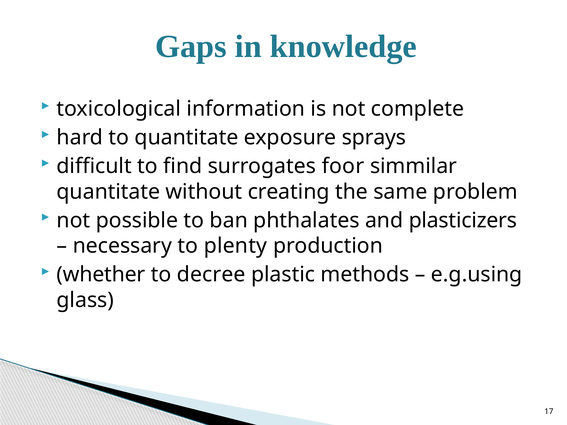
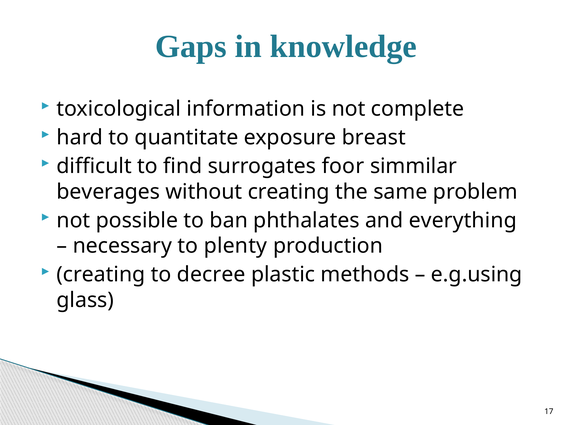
sprays: sprays -> breast
quantitate at (108, 192): quantitate -> beverages
plasticizers: plasticizers -> everything
whether at (101, 275): whether -> creating
